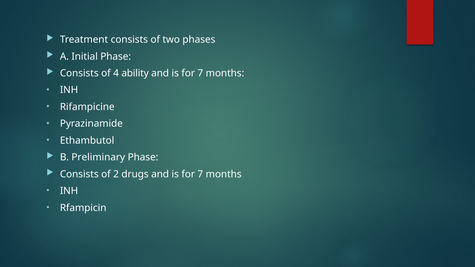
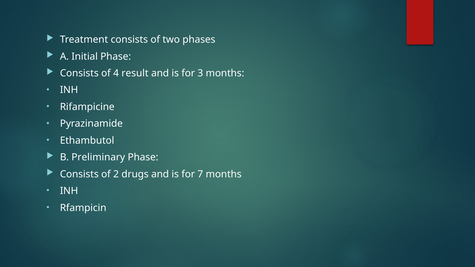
ability: ability -> result
7 at (200, 73): 7 -> 3
